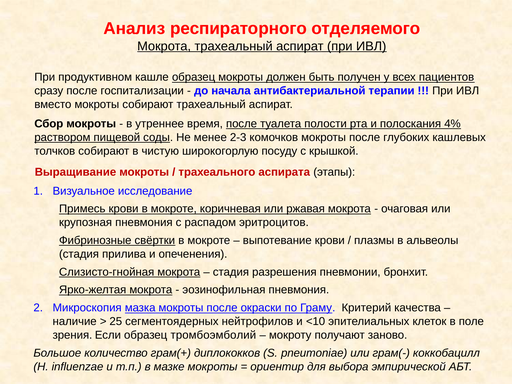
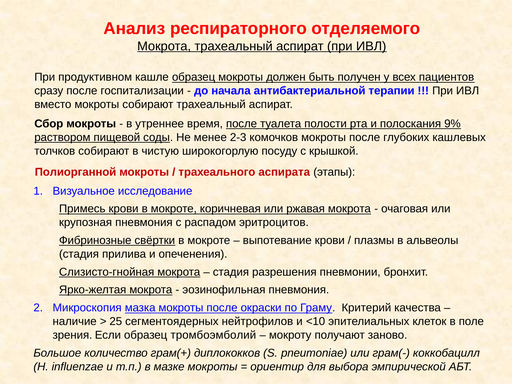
4%: 4% -> 9%
Выращивание: Выращивание -> Полиорганной
